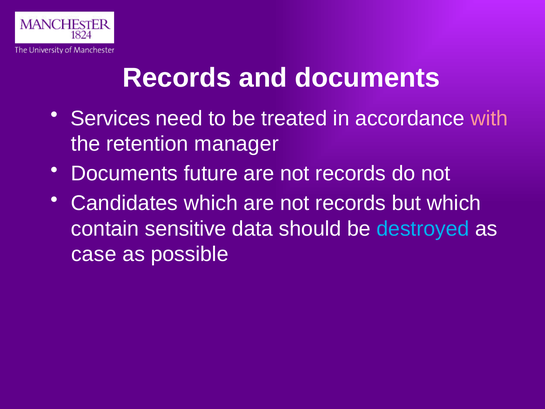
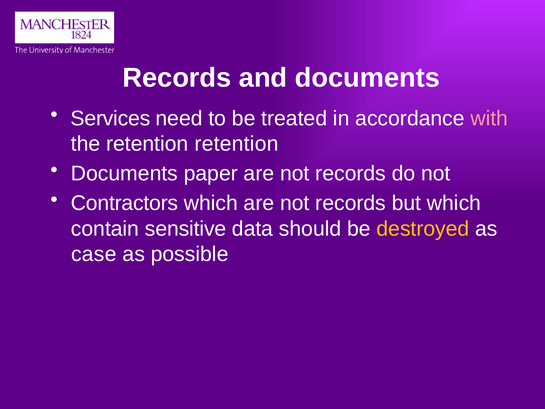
retention manager: manager -> retention
future: future -> paper
Candidates: Candidates -> Contractors
destroyed colour: light blue -> yellow
